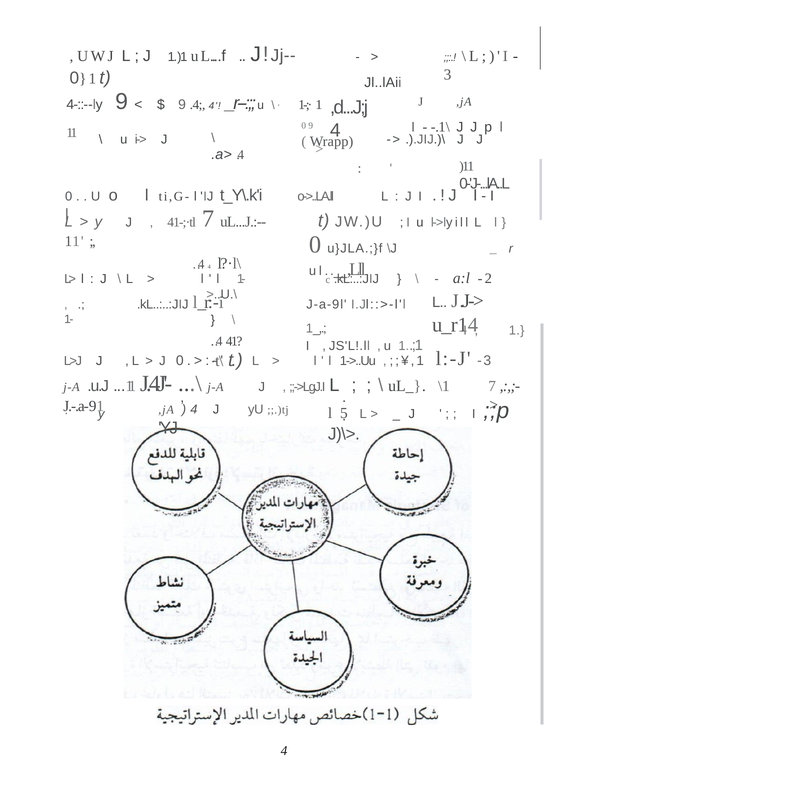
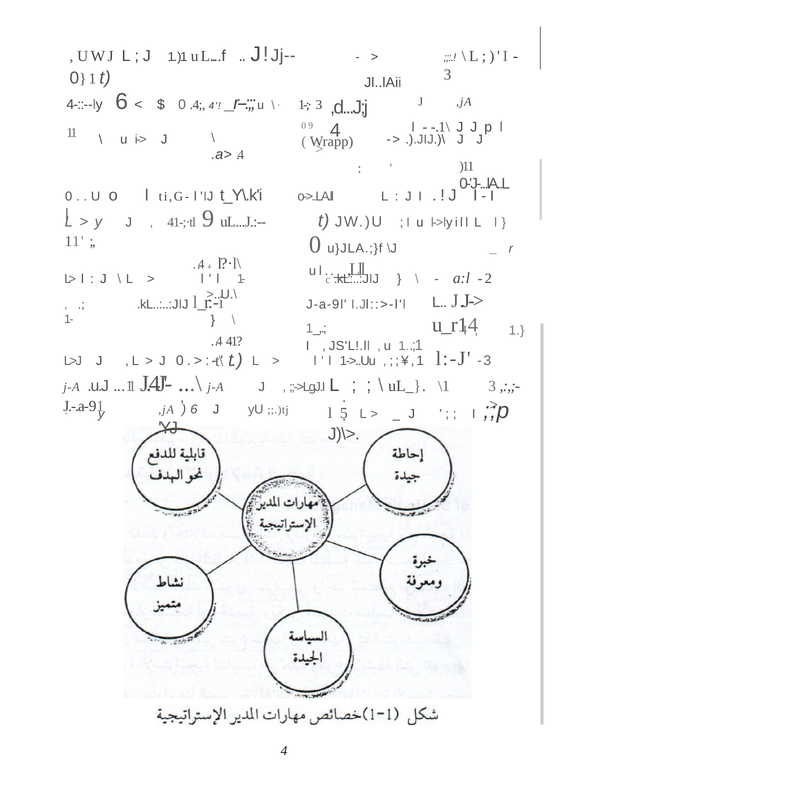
4-::--ly 9: 9 -> 6
9 at (182, 104): 9 -> 0
1-;· 1: 1 -> 3
41-;·tl 7: 7 -> 9
7 at (492, 386): 7 -> 3
4 at (194, 409): 4 -> 6
